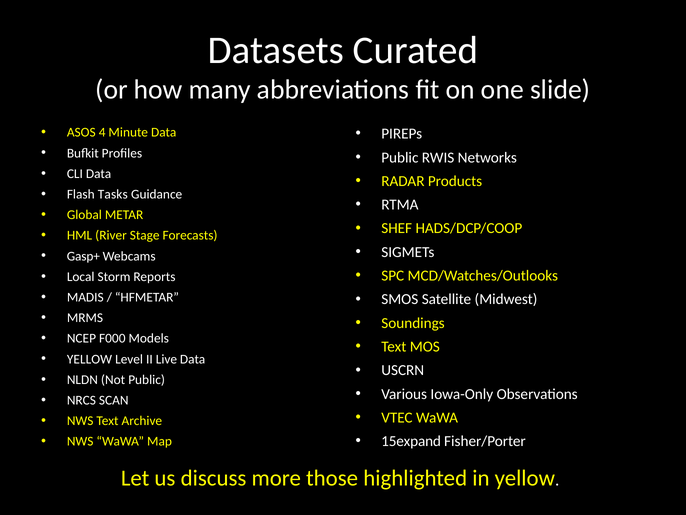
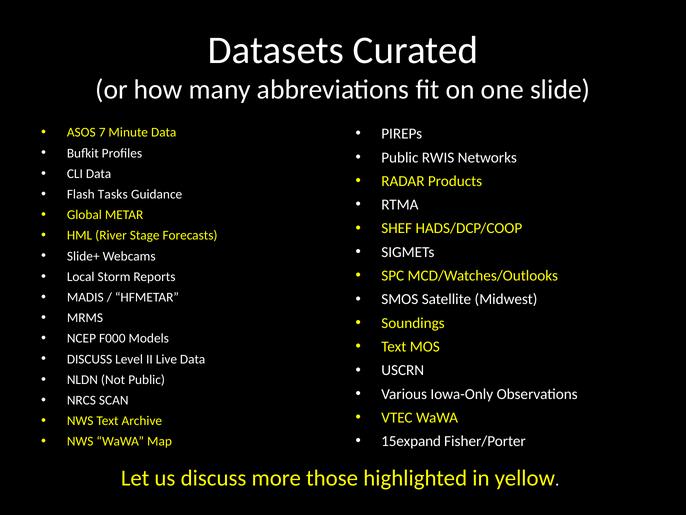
4: 4 -> 7
Gasp+: Gasp+ -> Slide+
YELLOW at (89, 359): YELLOW -> DISCUSS
